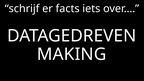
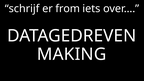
facts: facts -> from
